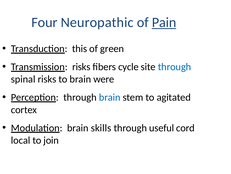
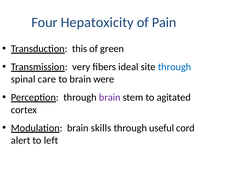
Neuropathic: Neuropathic -> Hepatoxicity
Pain underline: present -> none
Transmission risks: risks -> very
cycle: cycle -> ideal
spinal risks: risks -> care
brain at (110, 97) colour: blue -> purple
local: local -> alert
join: join -> left
